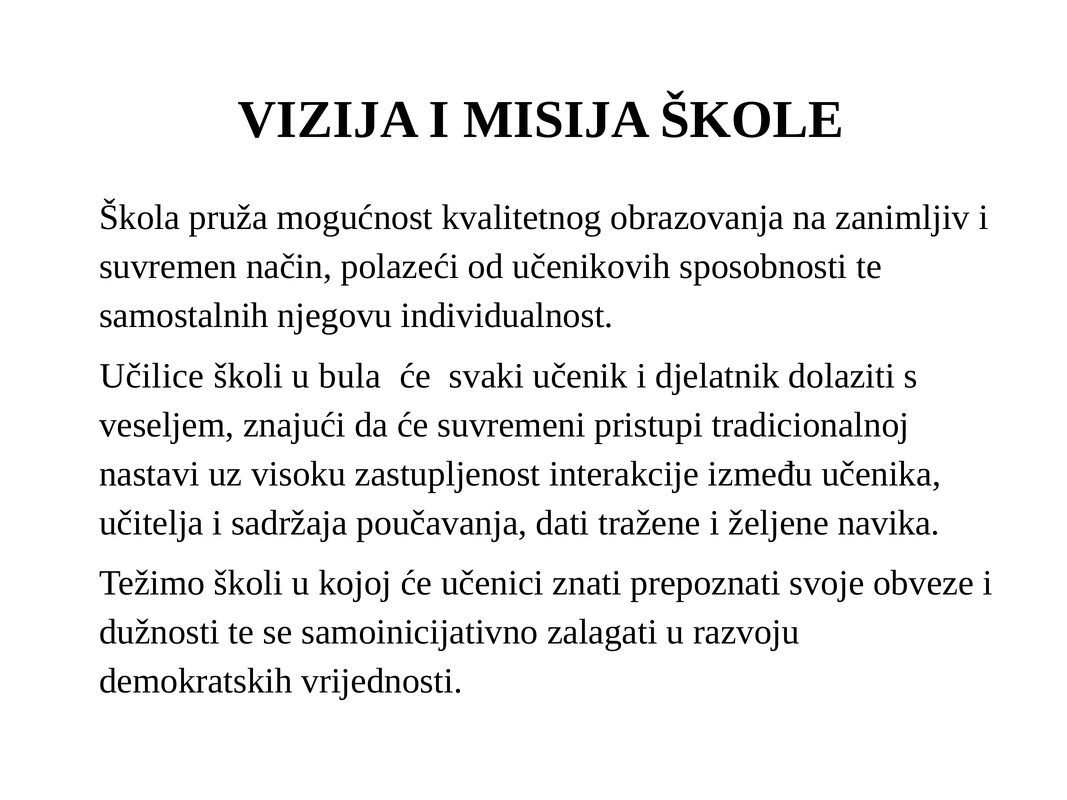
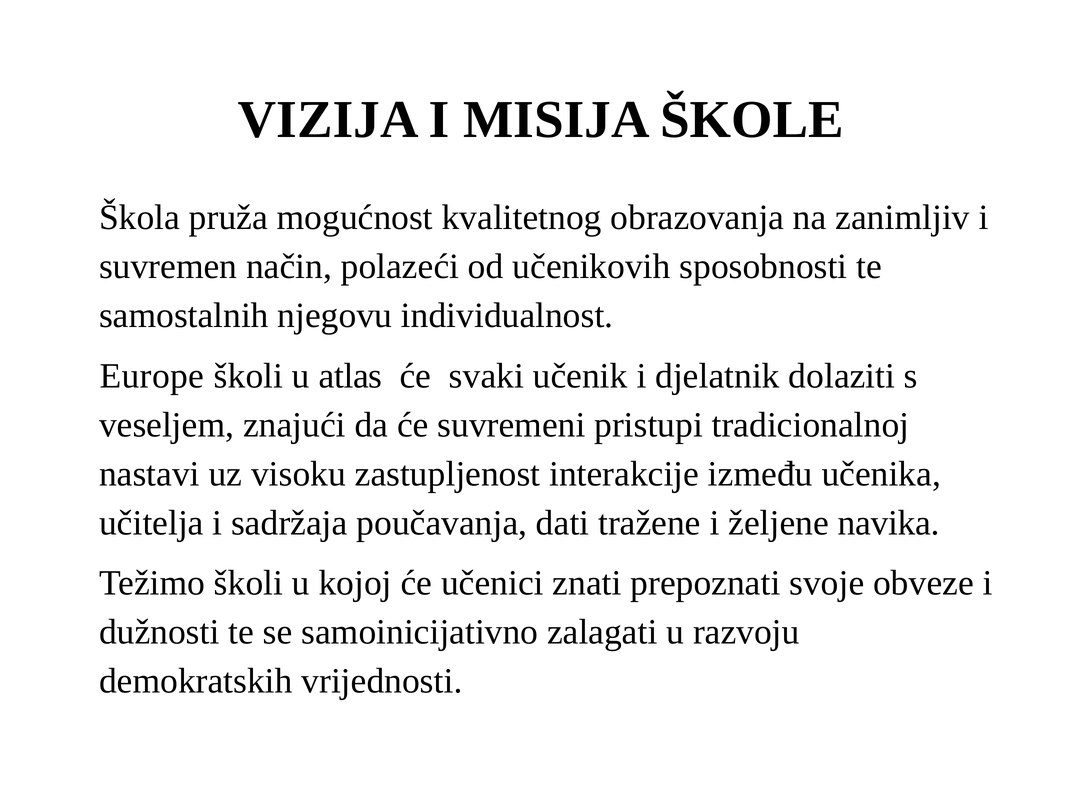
Učilice: Učilice -> Europe
bula: bula -> atlas
